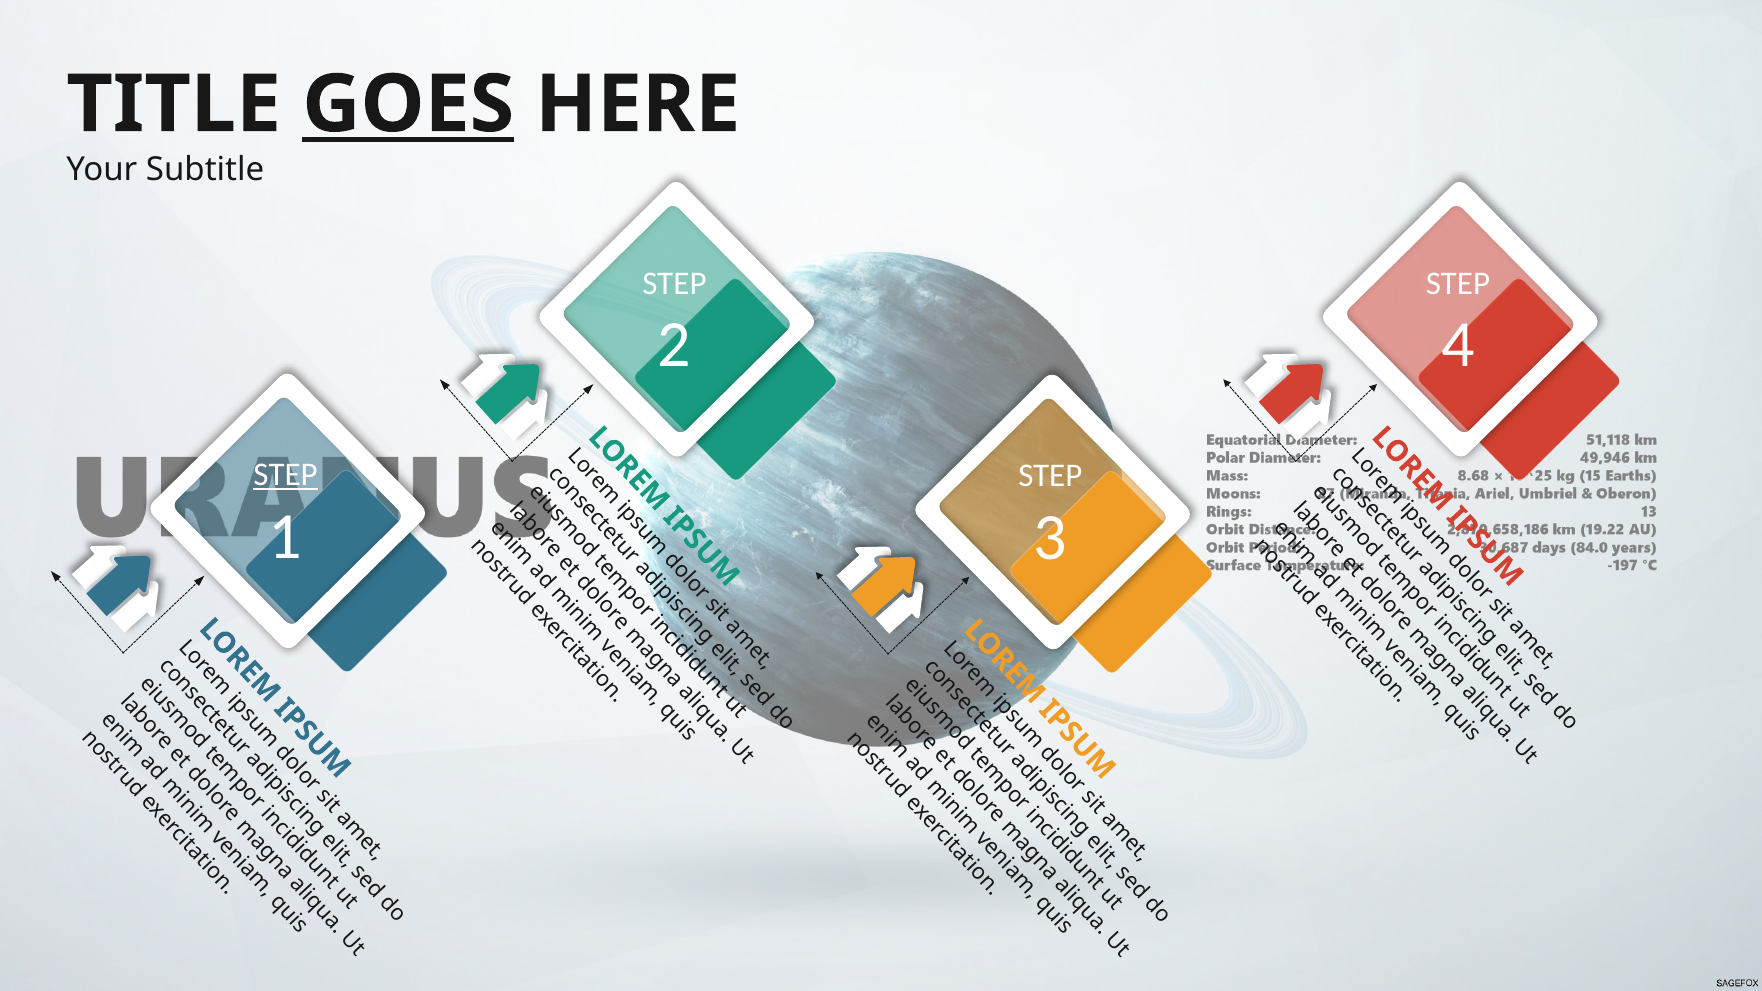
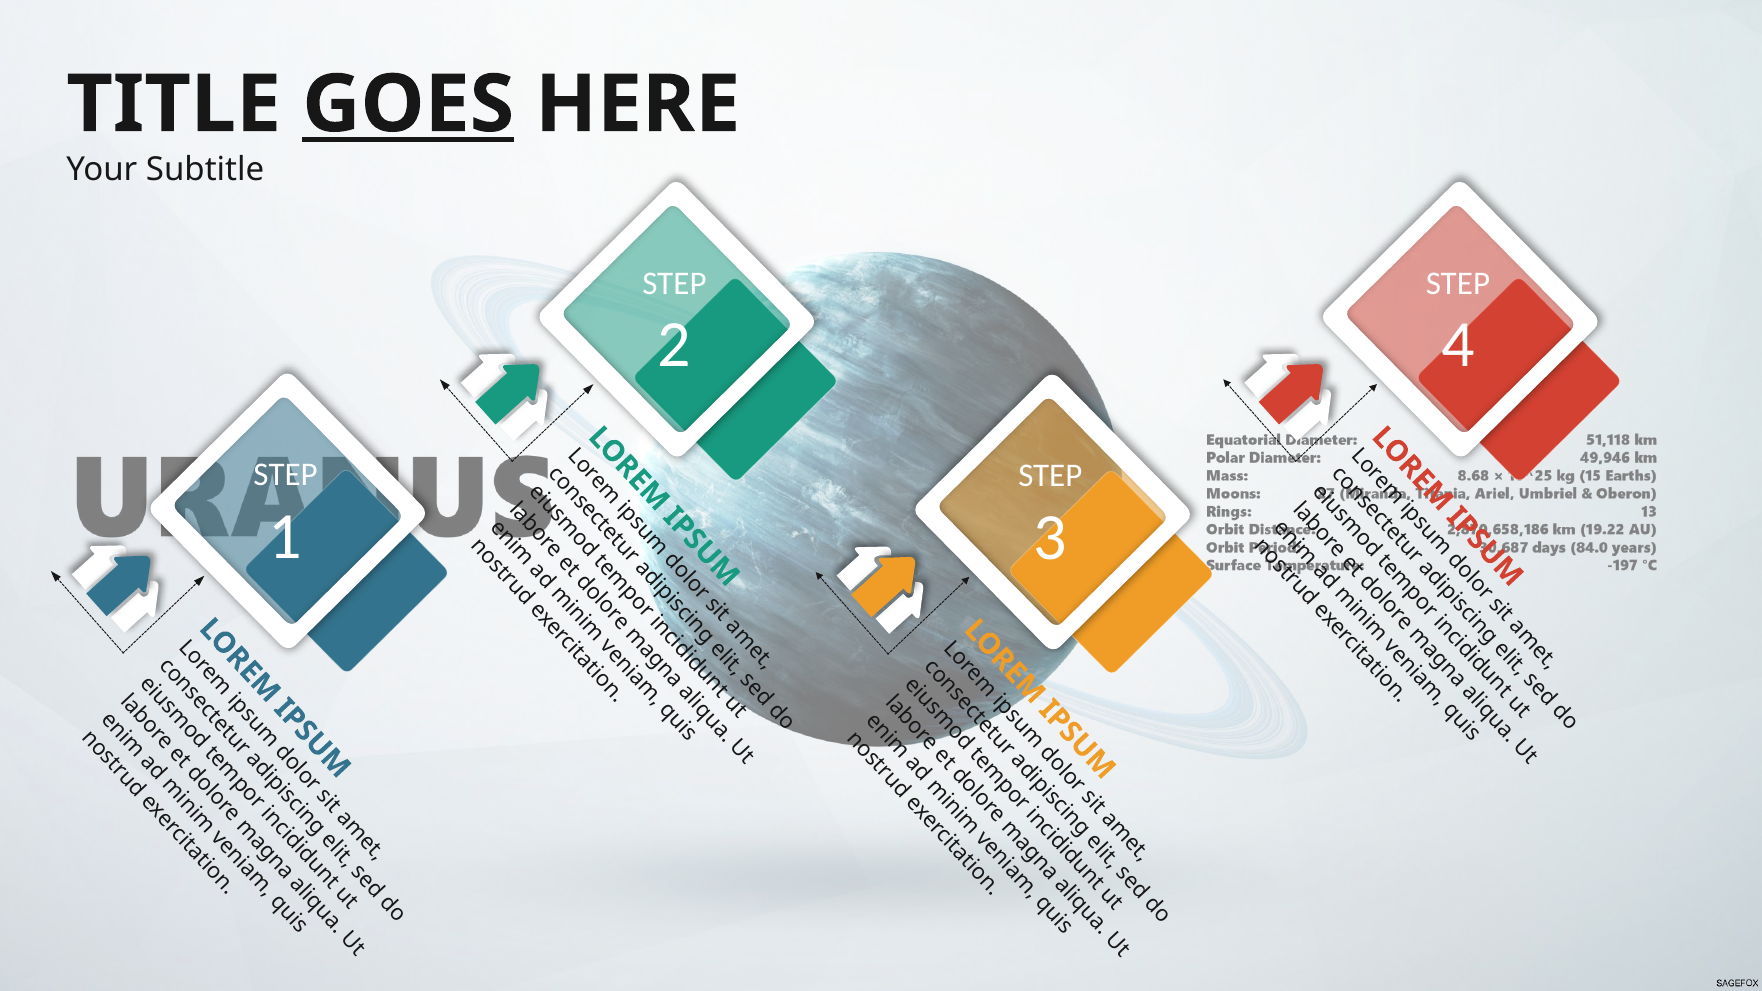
STEP at (286, 475) underline: present -> none
